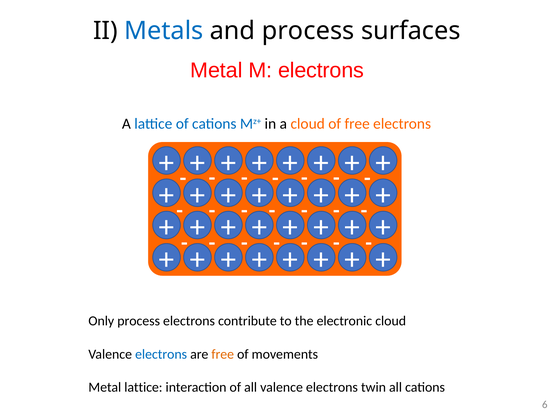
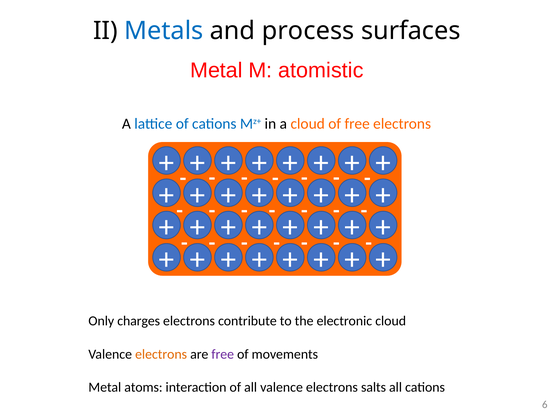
M electrons: electrons -> atomistic
Only process: process -> charges
electrons at (161, 354) colour: blue -> orange
free at (223, 354) colour: orange -> purple
Metal lattice: lattice -> atoms
twin: twin -> salts
